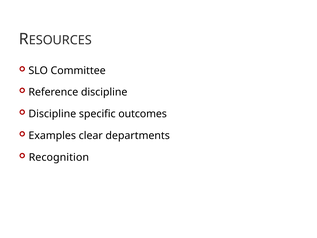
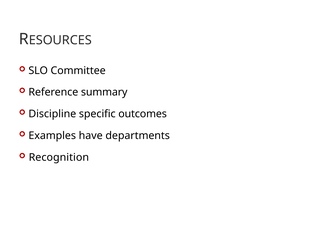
Reference discipline: discipline -> summary
clear: clear -> have
